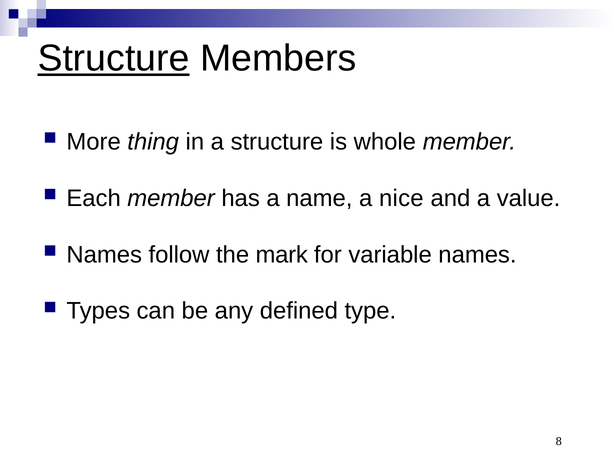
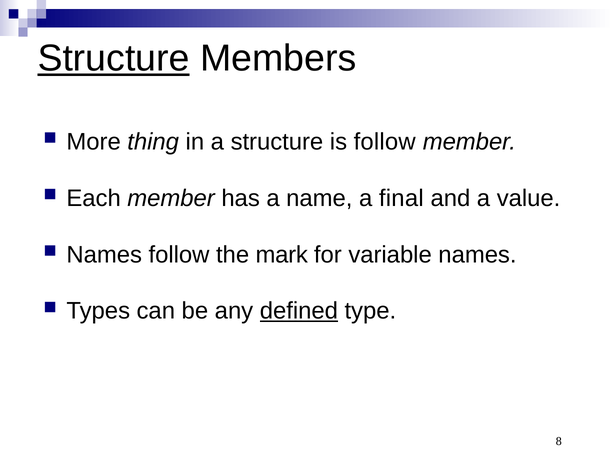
is whole: whole -> follow
nice: nice -> final
defined underline: none -> present
